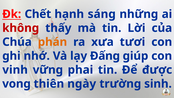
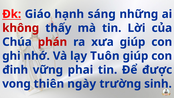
Chết: Chết -> Giáo
phán colour: orange -> red
xưa tươi: tươi -> giúp
Đấng: Đấng -> Tuôn
vinh: vinh -> đinh
